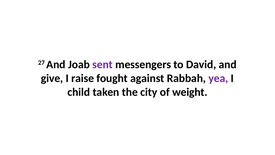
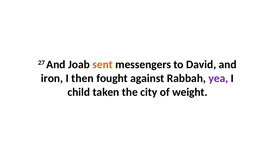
sent colour: purple -> orange
give: give -> iron
raise: raise -> then
